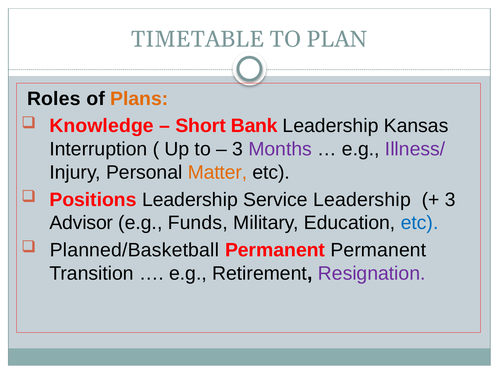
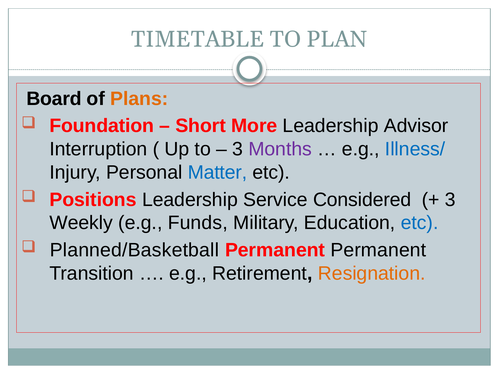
Roles: Roles -> Board
Knowledge: Knowledge -> Foundation
Bank: Bank -> More
Kansas: Kansas -> Advisor
Illness/ colour: purple -> blue
Matter colour: orange -> blue
Service Leadership: Leadership -> Considered
Advisor: Advisor -> Weekly
Resignation colour: purple -> orange
